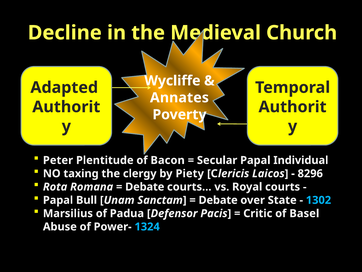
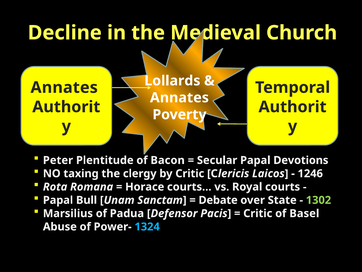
Wycliffe: Wycliffe -> Lollards
Adapted at (64, 87): Adapted -> Annates
Individual: Individual -> Devotions
by Piety: Piety -> Critic
8296: 8296 -> 1246
Debate at (145, 187): Debate -> Horace
1302 colour: light blue -> light green
